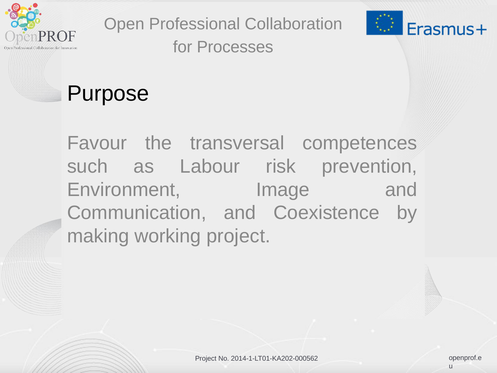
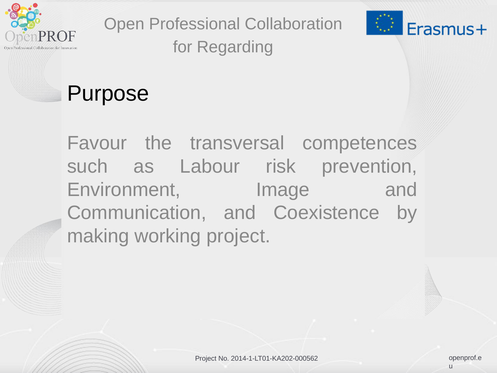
Processes: Processes -> Regarding
